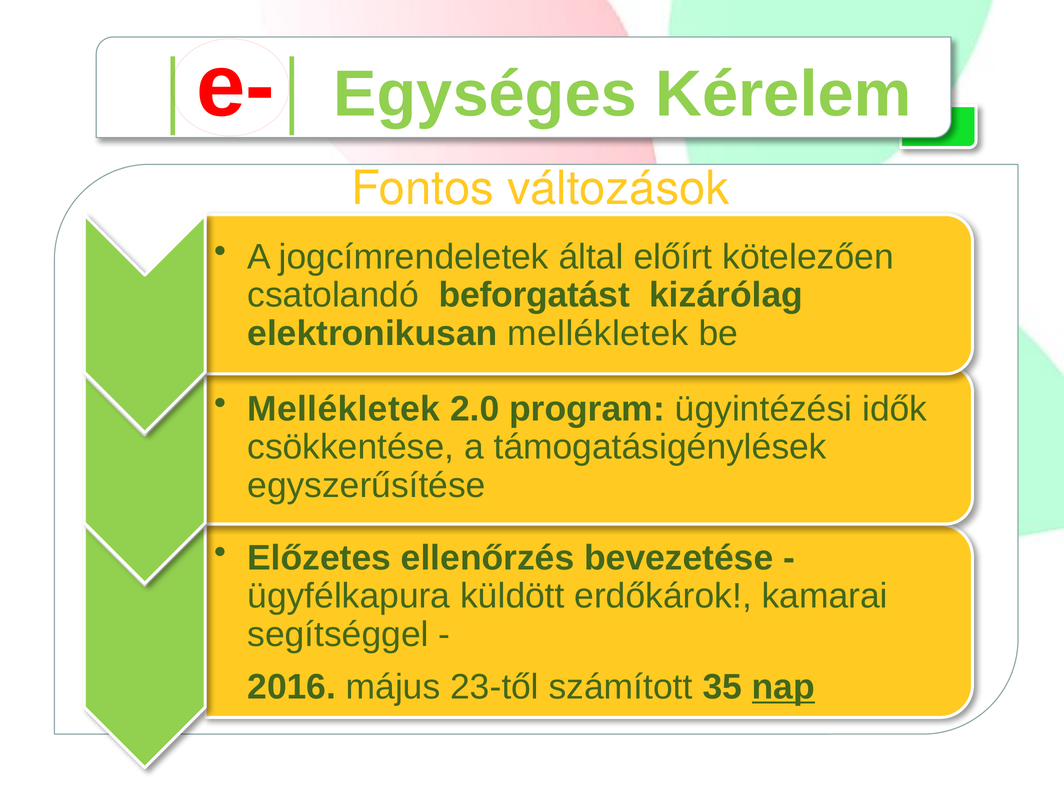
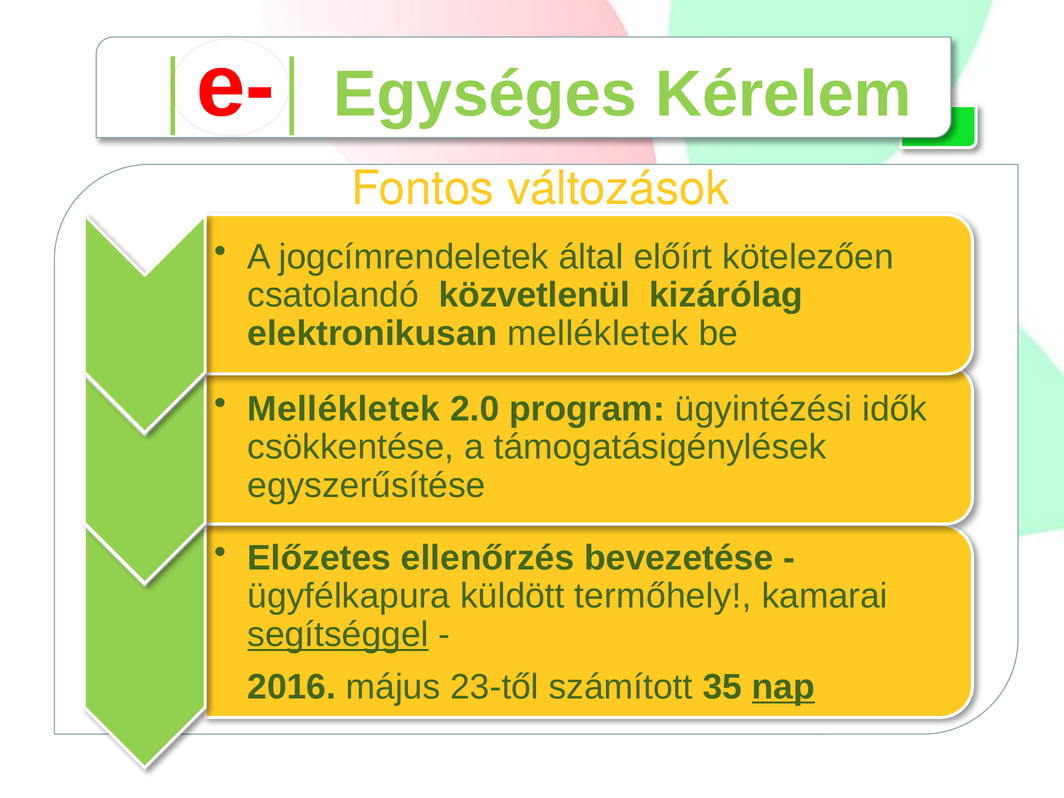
beforgatást: beforgatást -> közvetlenül
erdőkárok: erdőkárok -> termőhely
segítséggel underline: none -> present
